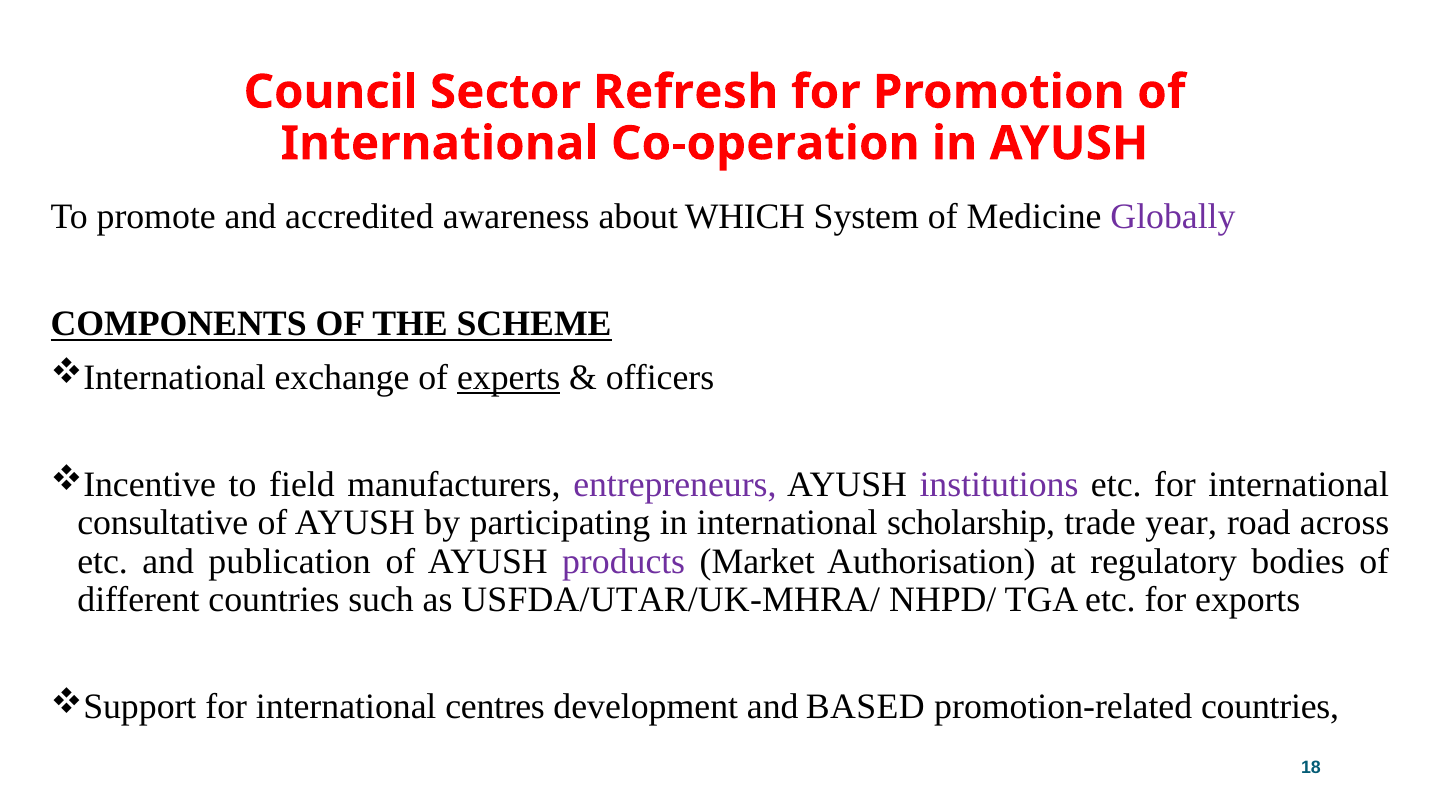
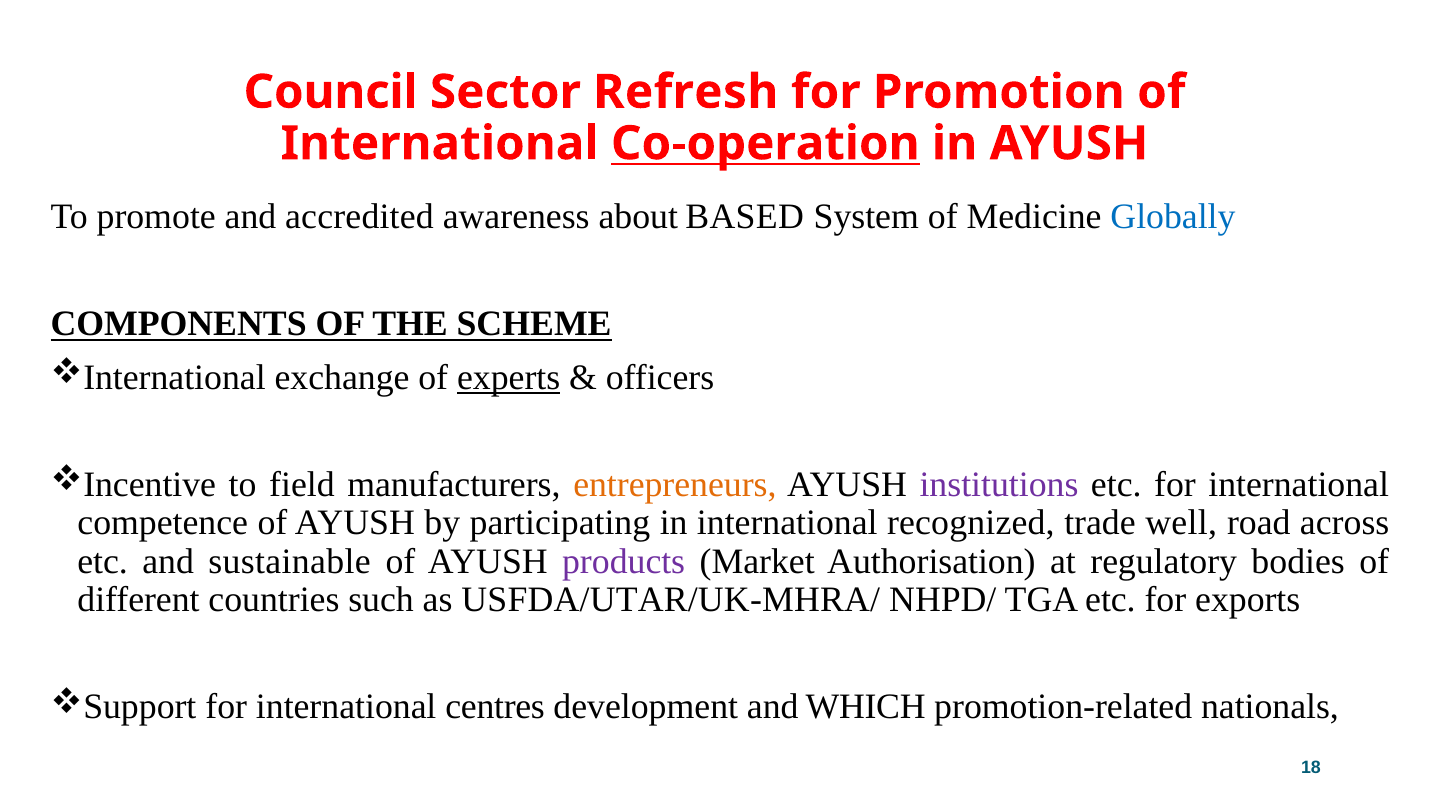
Co-operation underline: none -> present
WHICH: WHICH -> BASED
Globally colour: purple -> blue
entrepreneurs colour: purple -> orange
consultative: consultative -> competence
scholarship: scholarship -> recognized
year: year -> well
publication: publication -> sustainable
BASED: BASED -> WHICH
promotion-related countries: countries -> nationals
